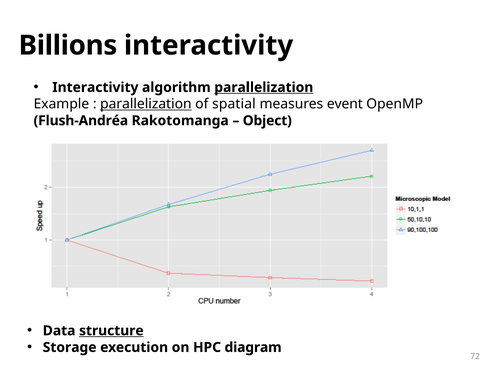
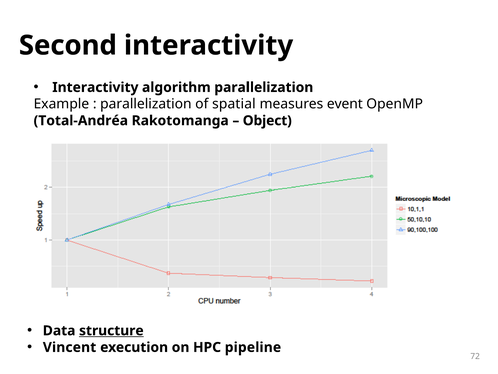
Billions: Billions -> Second
parallelization at (264, 87) underline: present -> none
parallelization at (146, 104) underline: present -> none
Flush-Andréa: Flush-Andréa -> Total-Andréa
Storage: Storage -> Vincent
diagram: diagram -> pipeline
